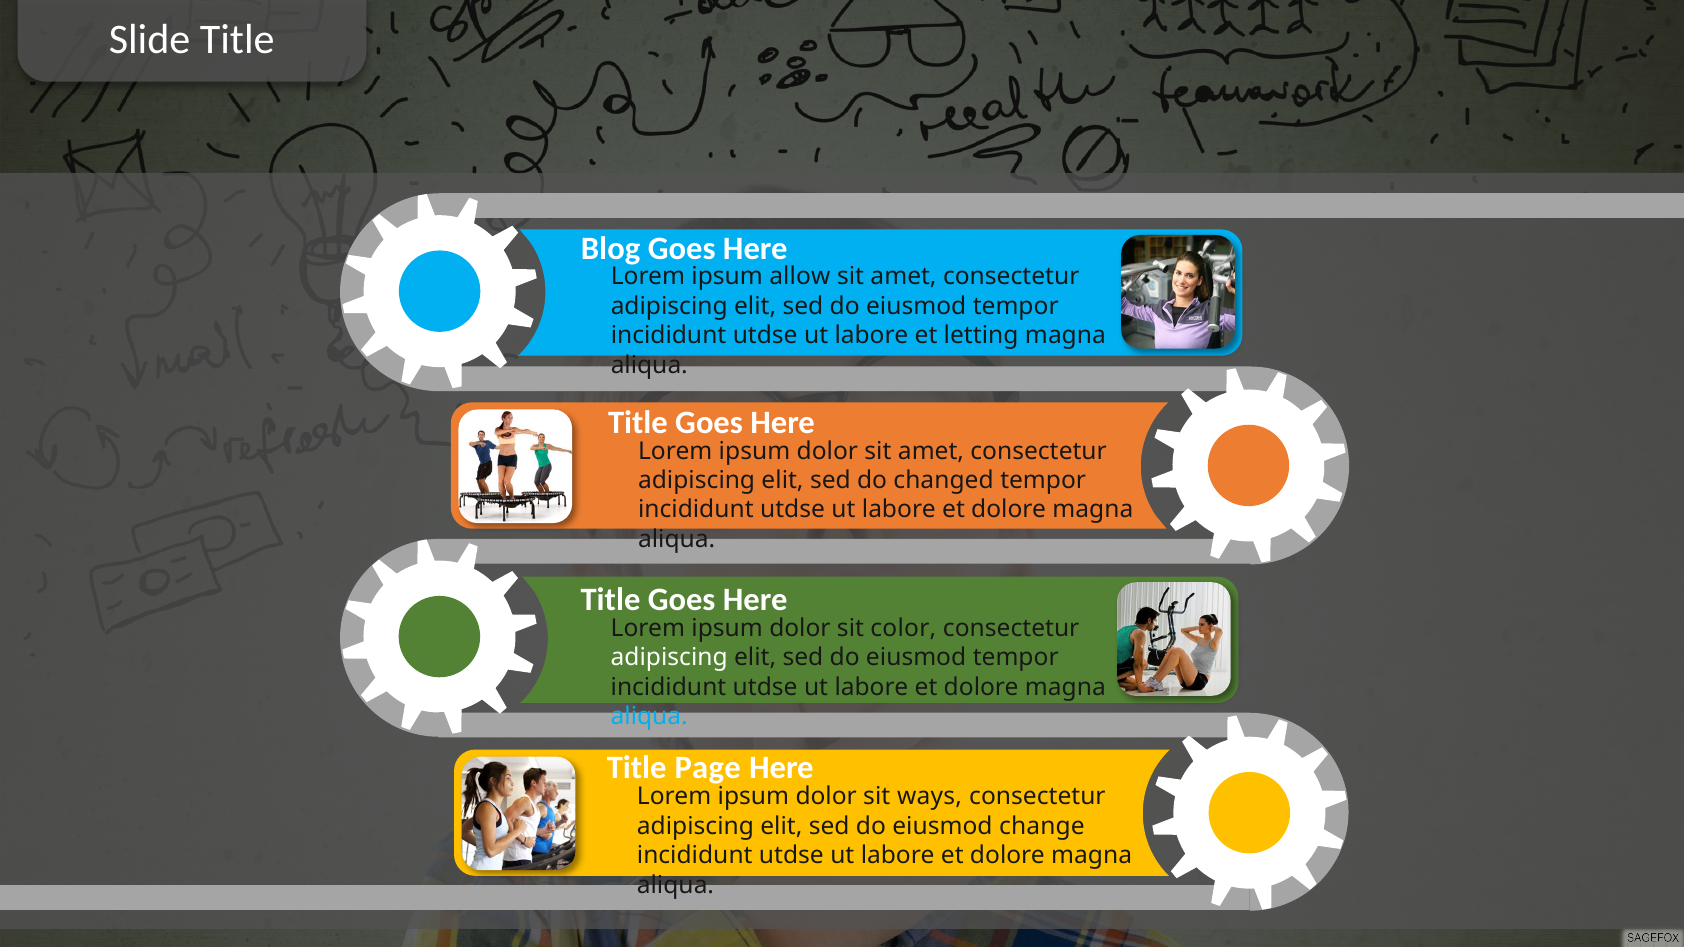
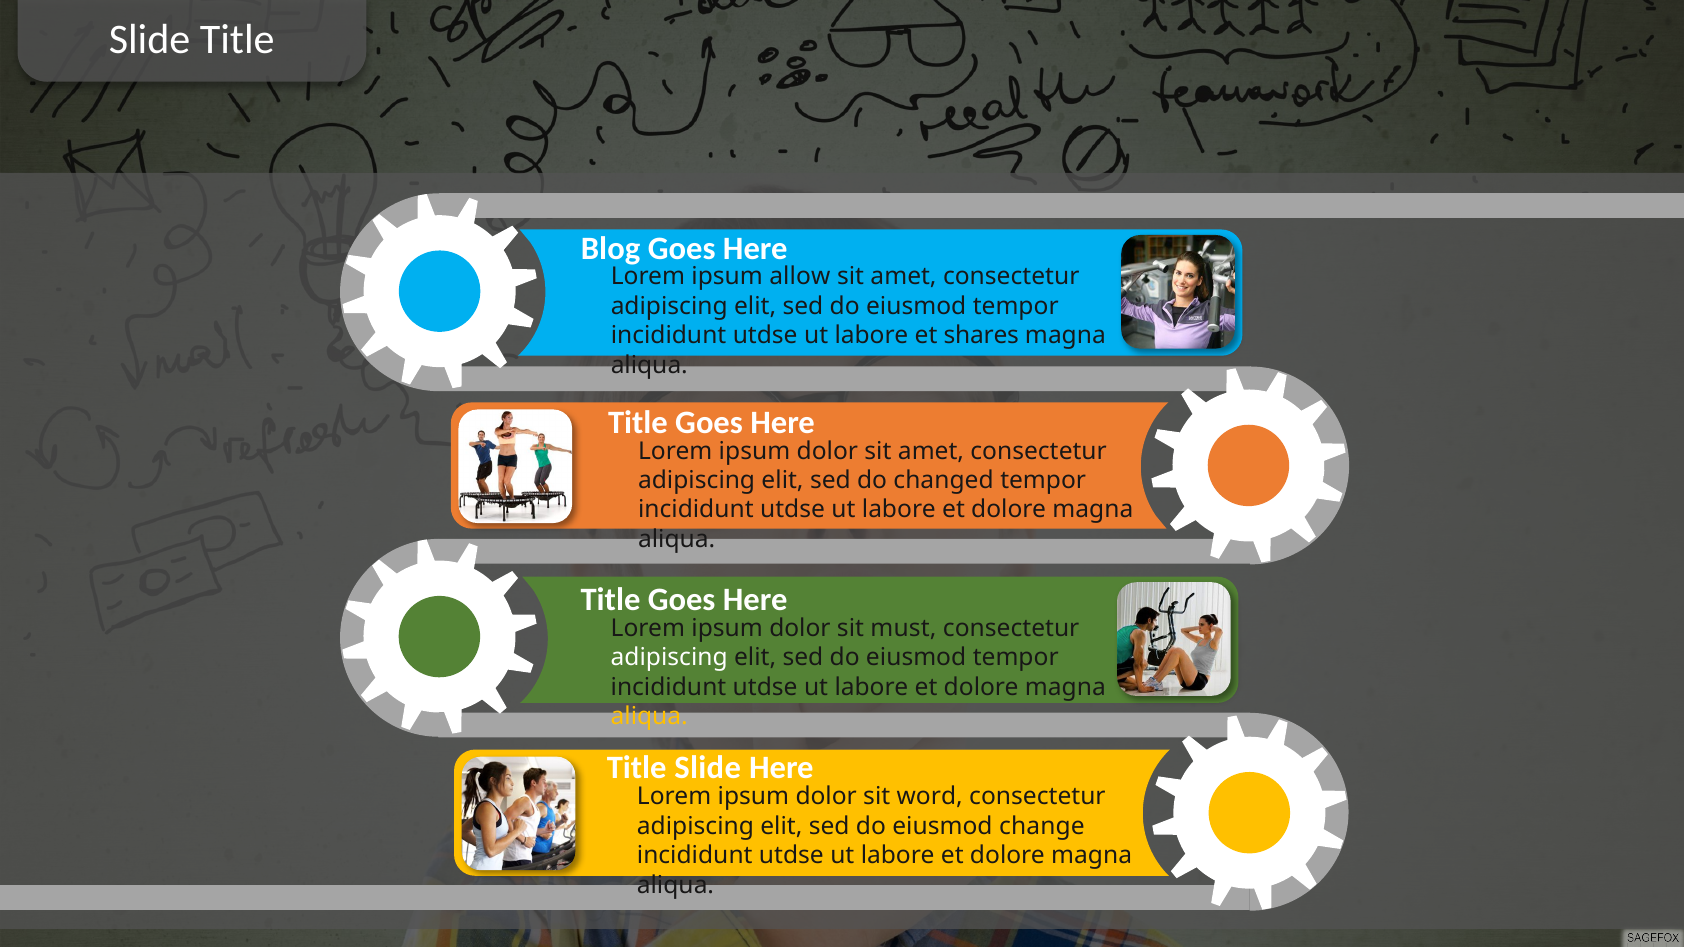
letting: letting -> shares
color: color -> must
aliqua at (649, 717) colour: light blue -> yellow
Title Page: Page -> Slide
ways: ways -> word
